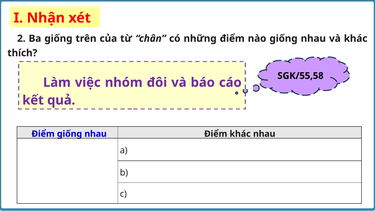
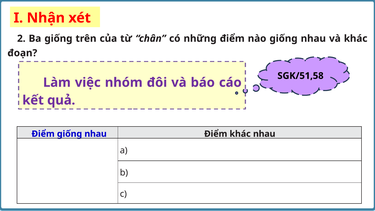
thích: thích -> đoạn
SGK/55,58: SGK/55,58 -> SGK/51,58
